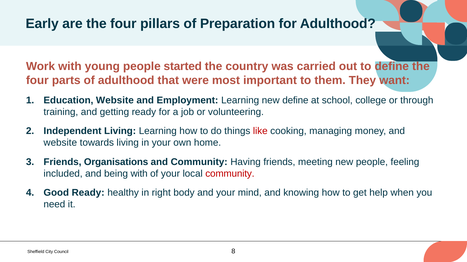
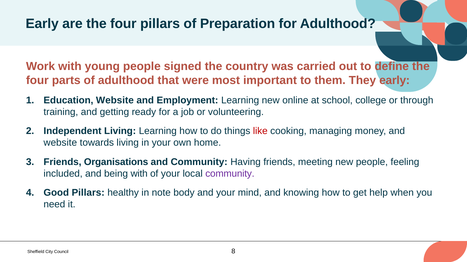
started: started -> signed
They want: want -> early
new define: define -> online
community at (230, 174) colour: red -> purple
Good Ready: Ready -> Pillars
right: right -> note
